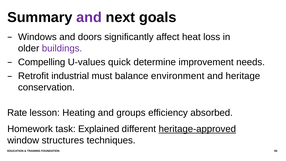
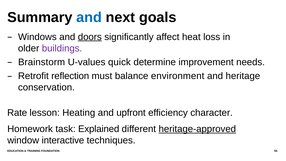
and at (89, 17) colour: purple -> blue
doors underline: none -> present
Compelling: Compelling -> Brainstorm
industrial: industrial -> reflection
groups: groups -> upfront
absorbed: absorbed -> character
structures: structures -> interactive
